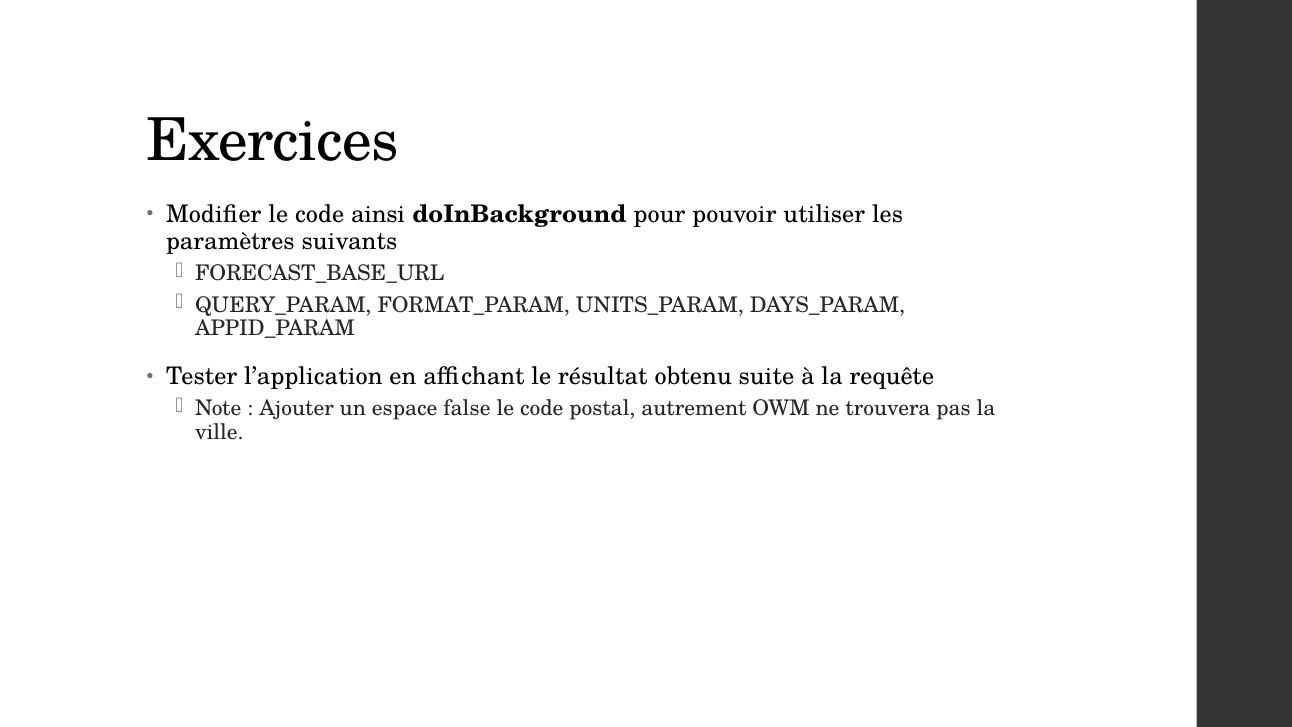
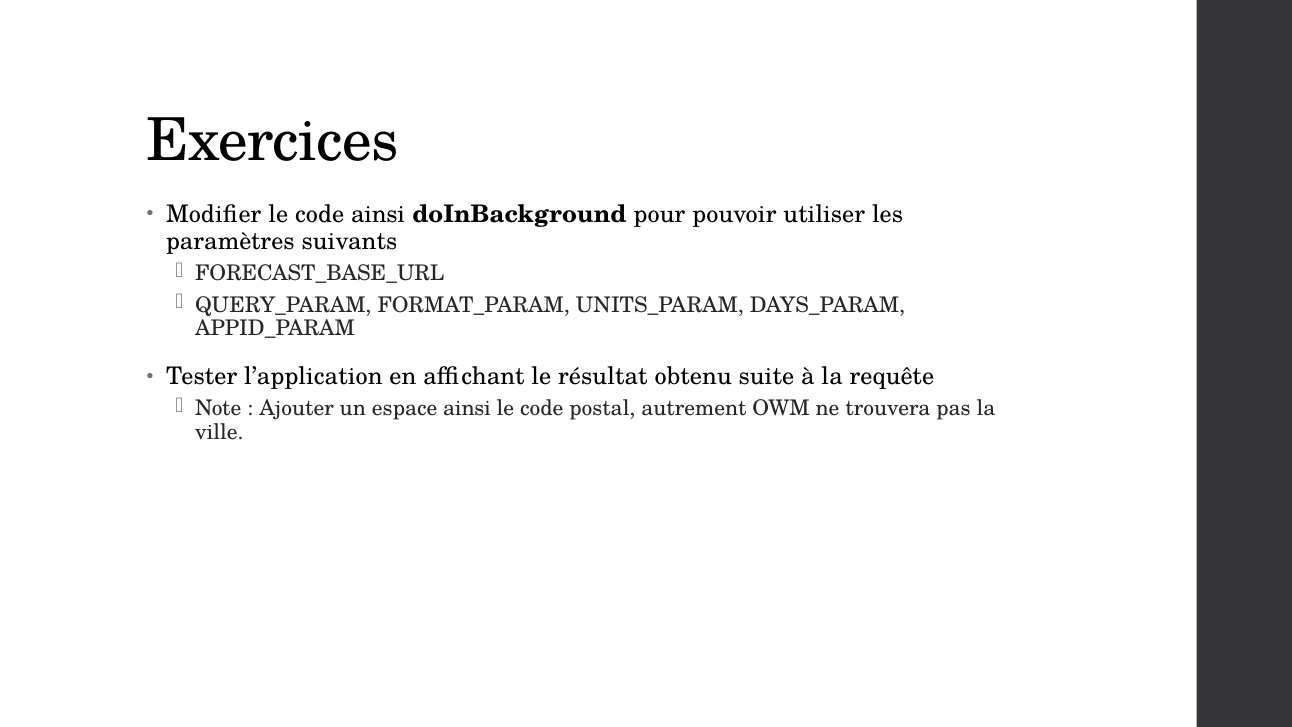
espace false: false -> ainsi
